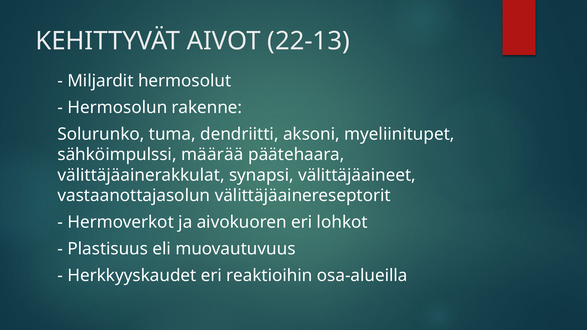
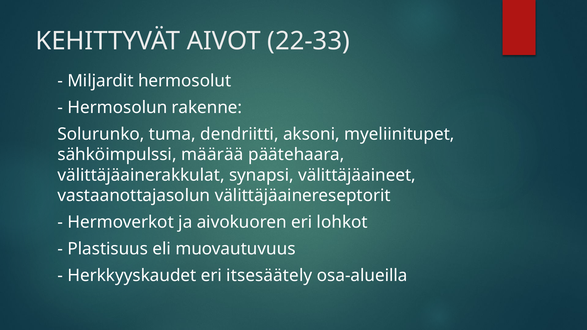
22-13: 22-13 -> 22-33
reaktioihin: reaktioihin -> itsesäätely
